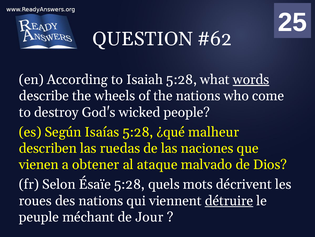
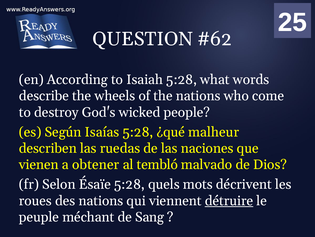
words underline: present -> none
ataque: ataque -> tembló
Jour: Jour -> Sang
